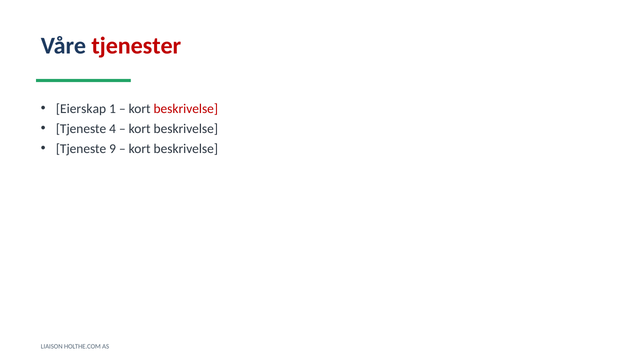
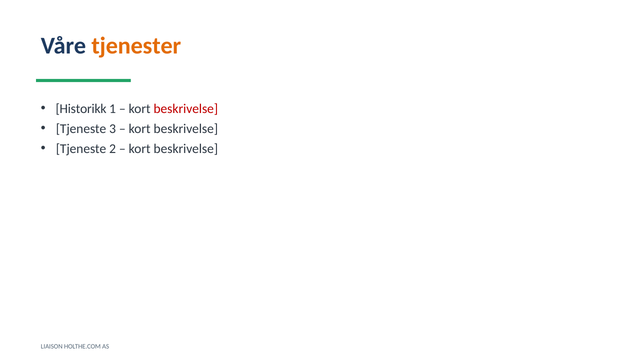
tjenester colour: red -> orange
Eierskap: Eierskap -> Historikk
4: 4 -> 3
9: 9 -> 2
